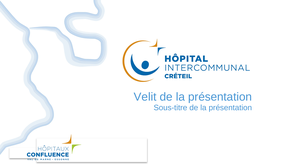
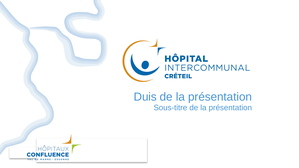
Velit: Velit -> Duis
